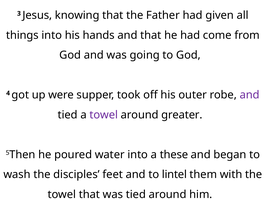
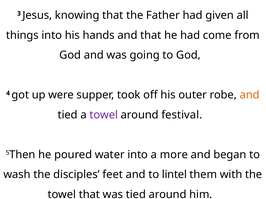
and at (250, 95) colour: purple -> orange
greater: greater -> festival
these: these -> more
